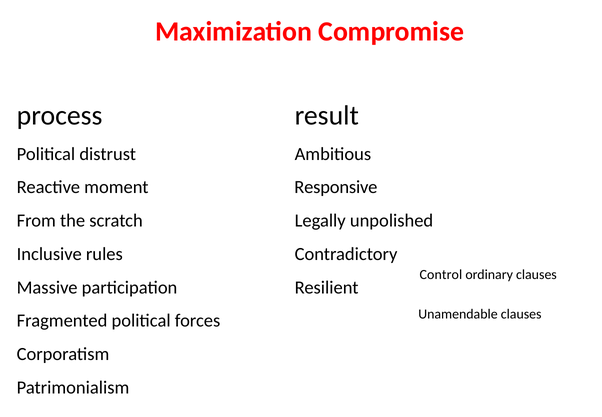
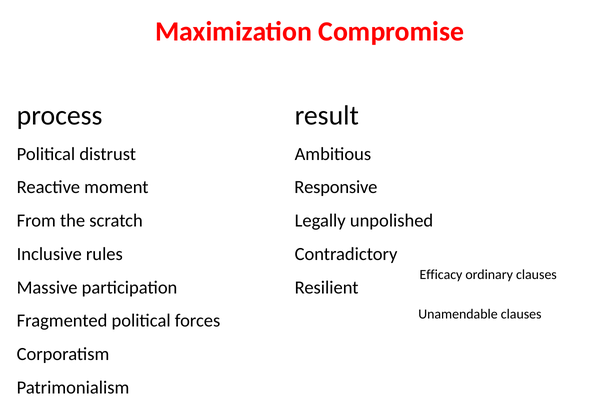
Control: Control -> Efficacy
